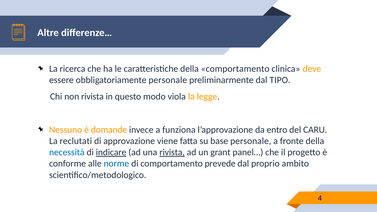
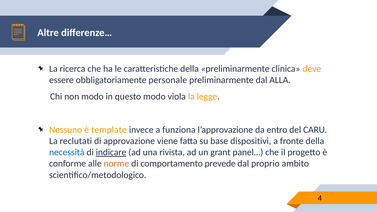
della comportamento: comportamento -> preliminarmente
TIPO: TIPO -> ALLA
non rivista: rivista -> modo
domande: domande -> template
base personale: personale -> dispositivi
rivista at (172, 152) underline: present -> none
norme colour: blue -> orange
